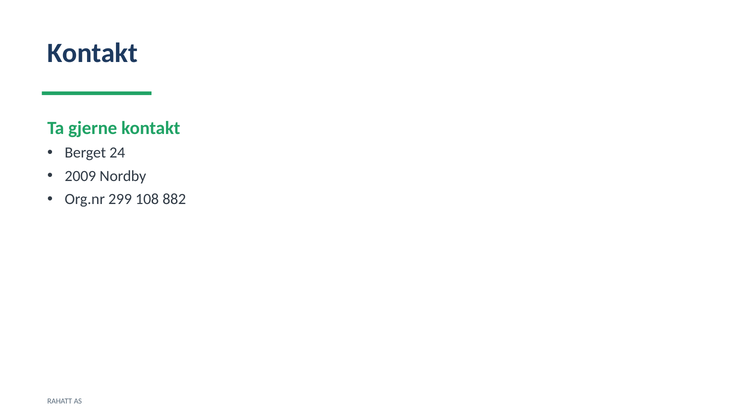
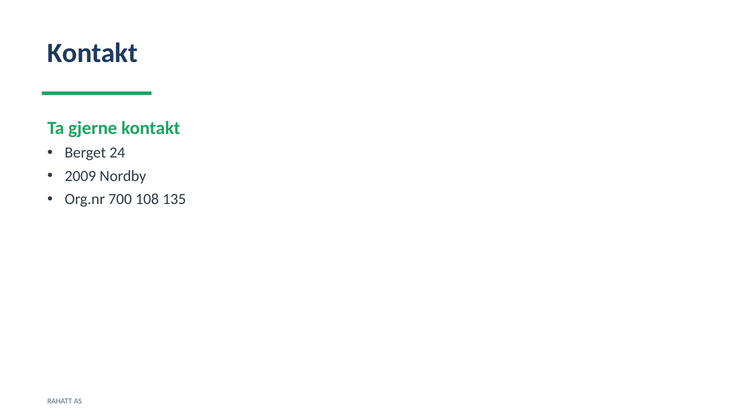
299: 299 -> 700
882: 882 -> 135
